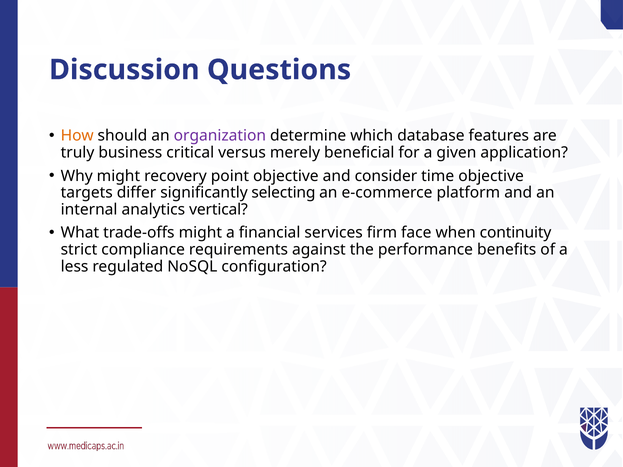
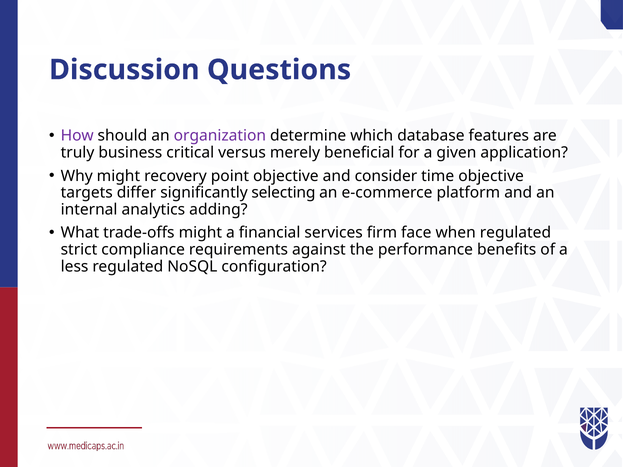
How colour: orange -> purple
vertical: vertical -> adding
when continuity: continuity -> regulated
